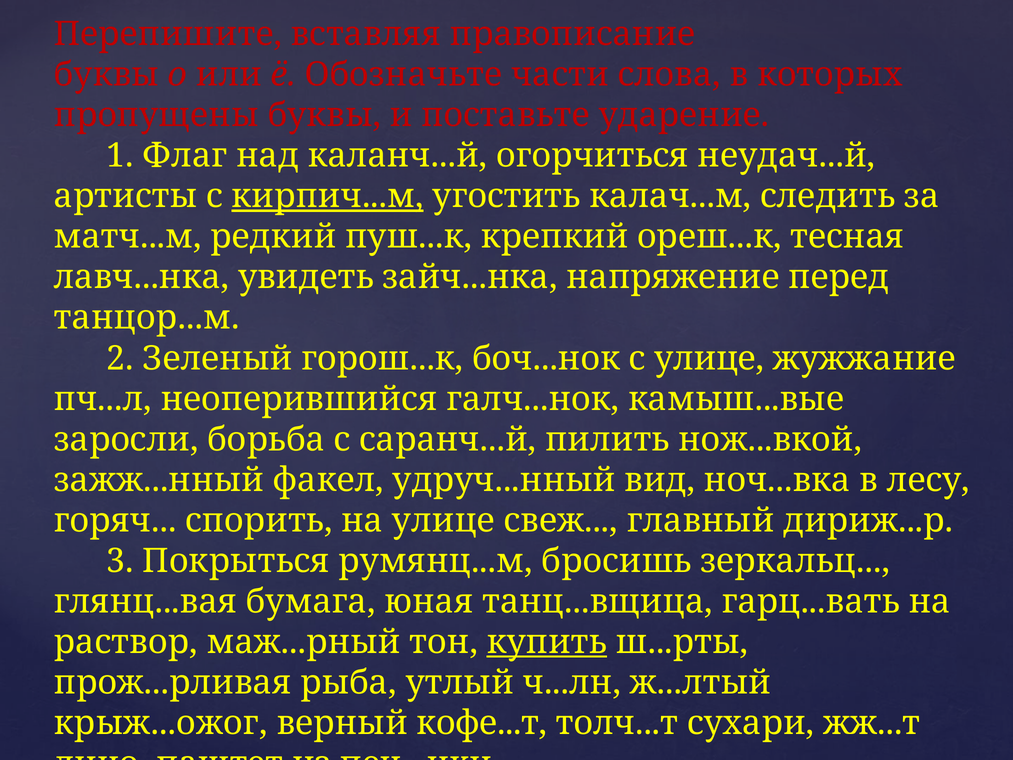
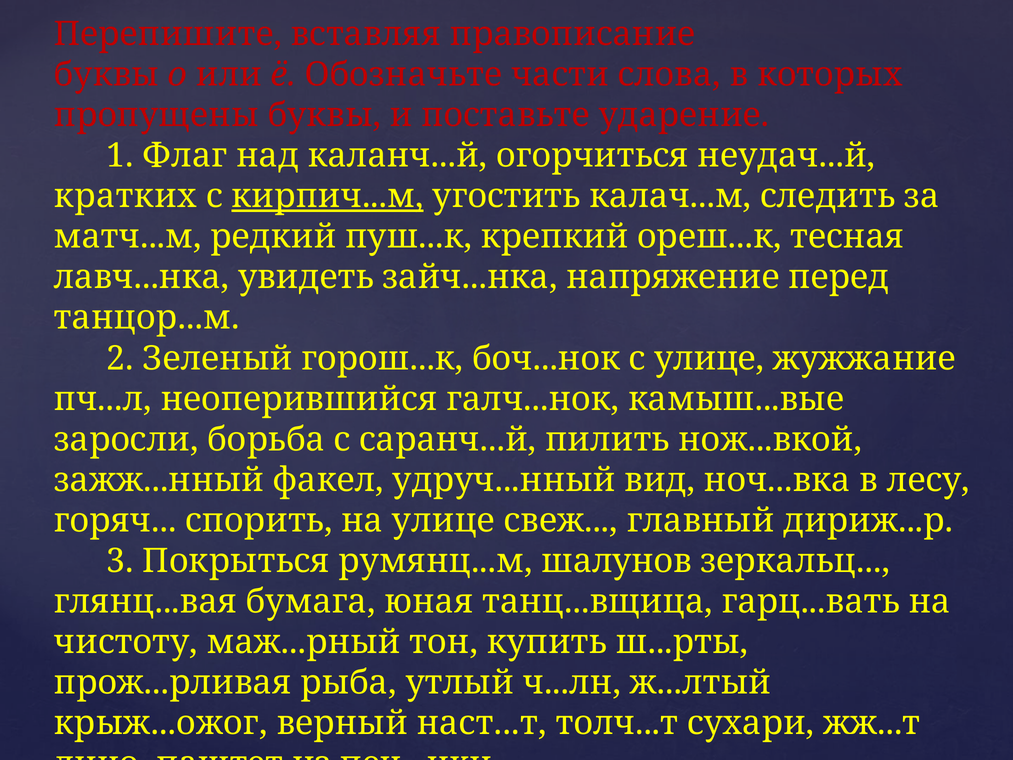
артисты: артисты -> кратких
бросишь: бросишь -> шалунов
раствор: раствор -> чистоту
купить underline: present -> none
кофе...т: кофе...т -> наст...т
